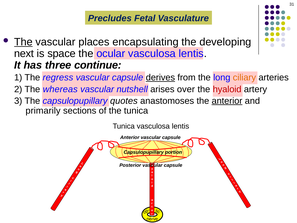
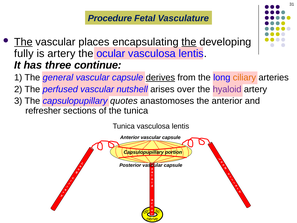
Precludes: Precludes -> Procedure
the at (189, 42) underline: none -> present
next: next -> fully
is space: space -> artery
regress: regress -> general
whereas: whereas -> perfused
hyaloid colour: red -> purple
anterior at (227, 101) underline: present -> none
primarily: primarily -> refresher
